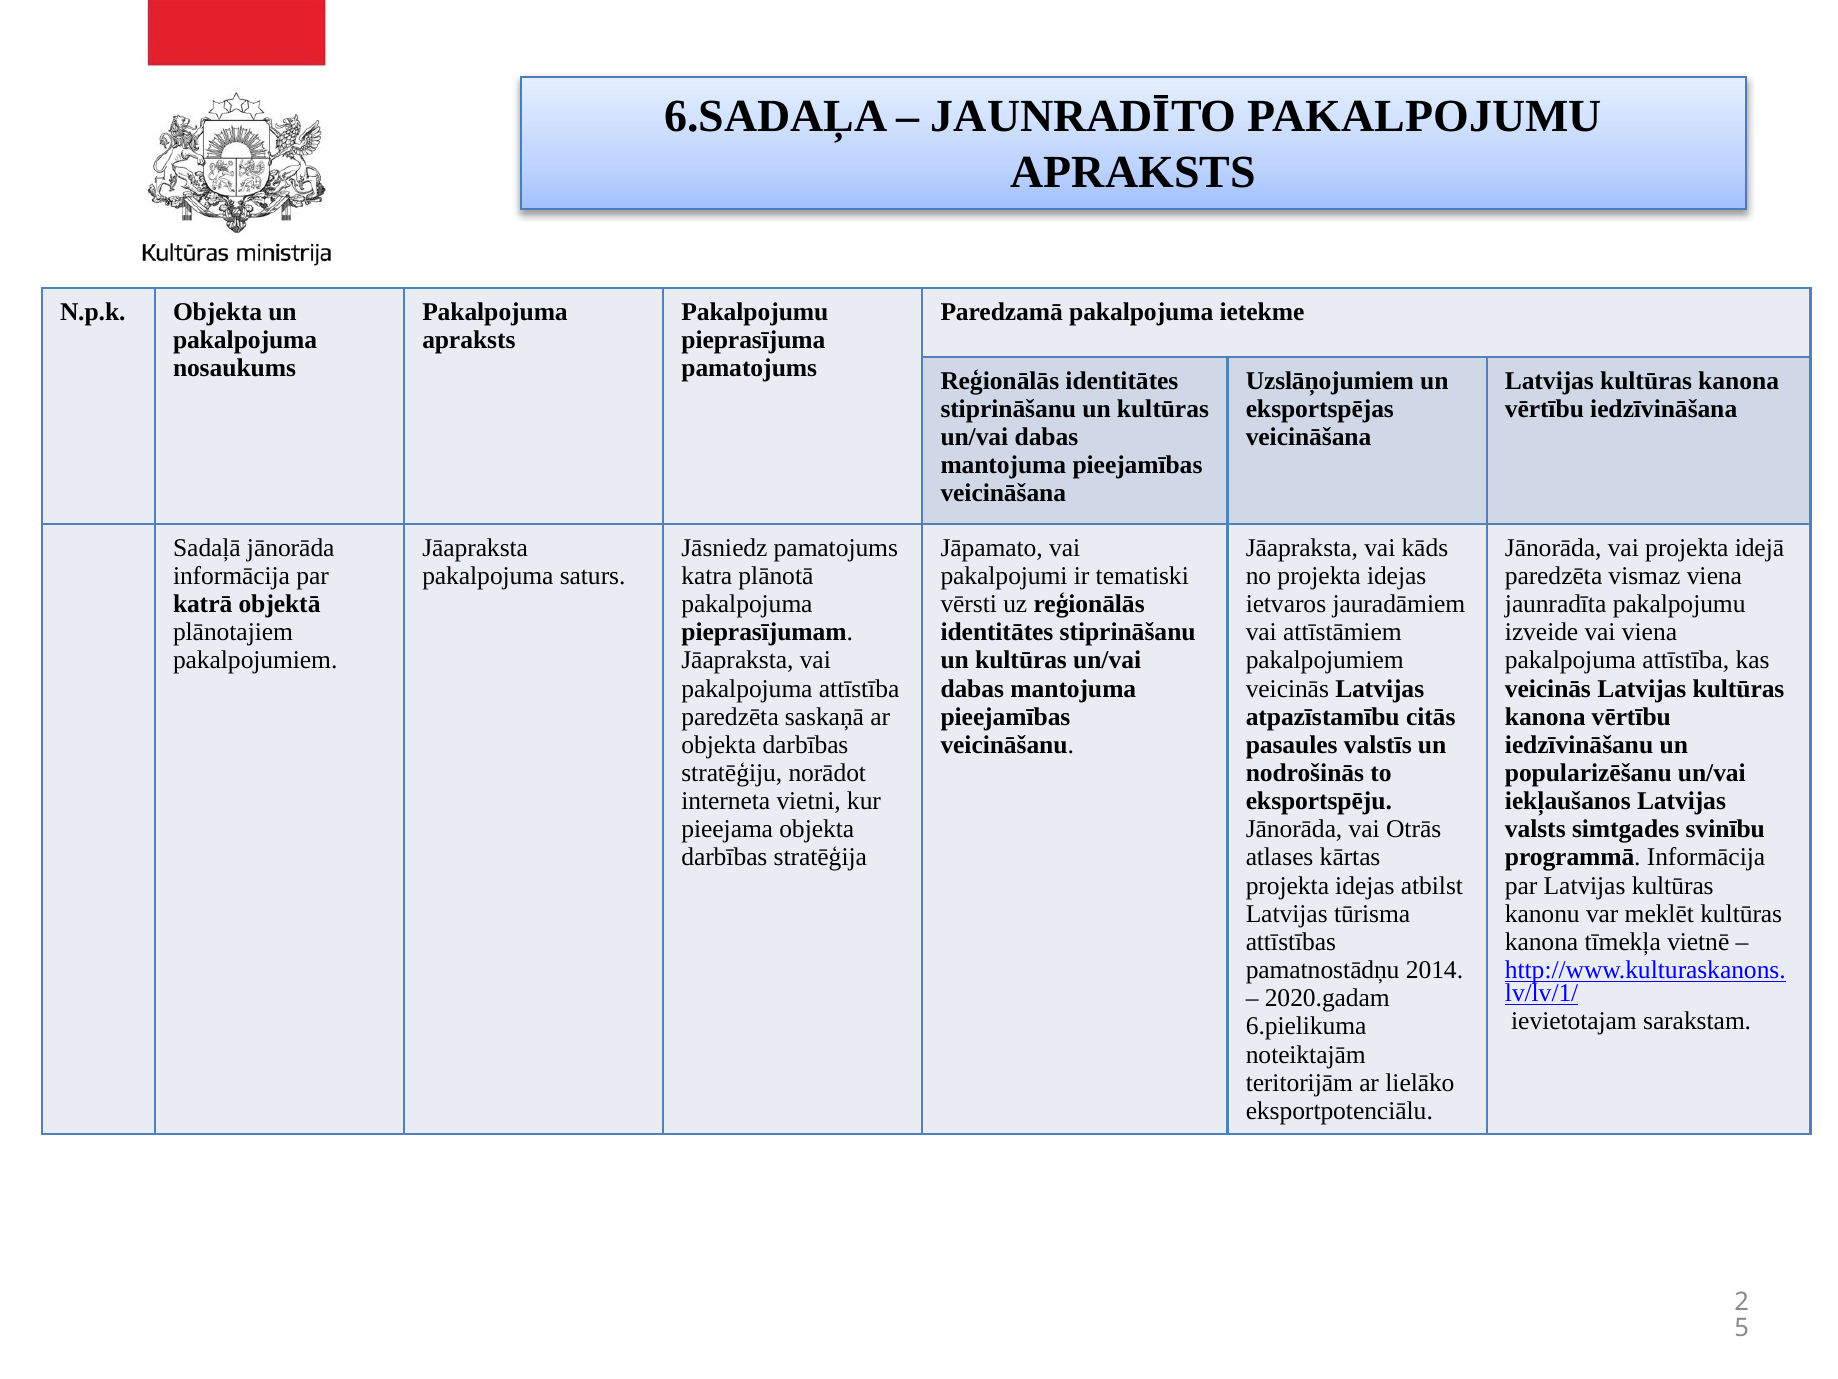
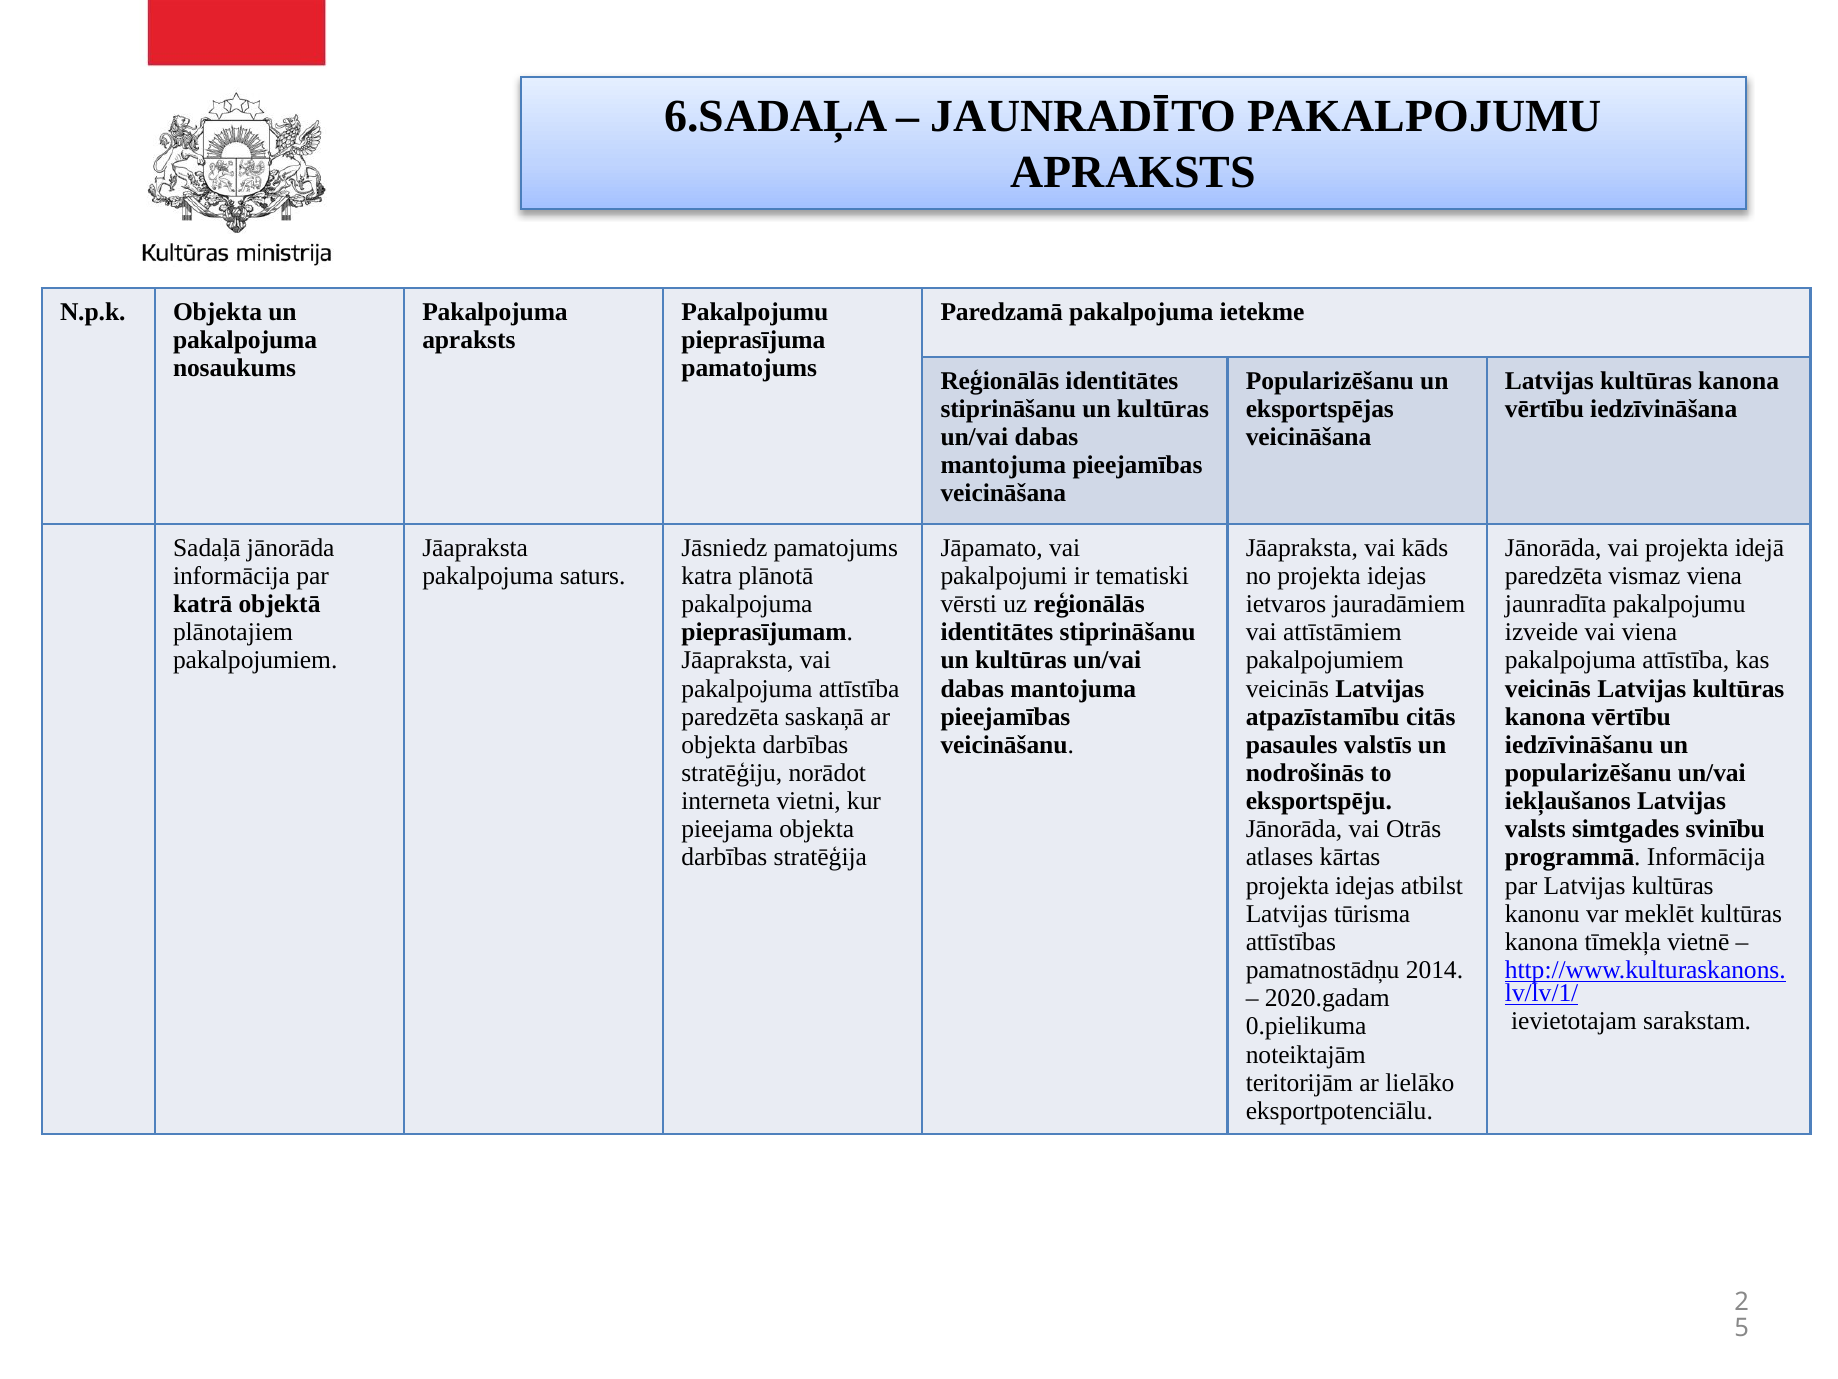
Uzslāņojumiem at (1330, 381): Uzslāņojumiem -> Popularizēšanu
6.pielikuma: 6.pielikuma -> 0.pielikuma
